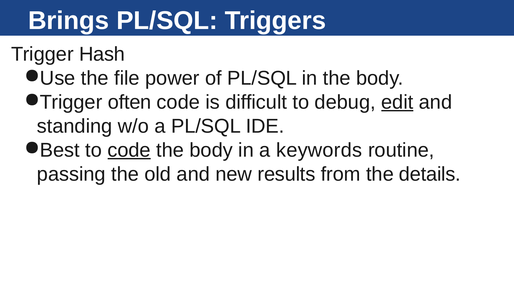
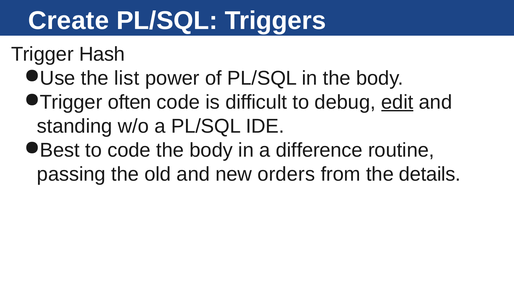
Brings: Brings -> Create
file: file -> list
code at (129, 150) underline: present -> none
keywords: keywords -> difference
results: results -> orders
